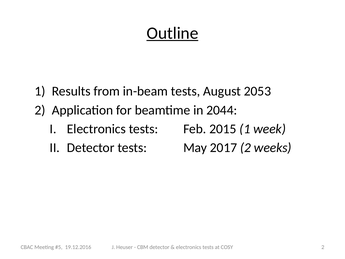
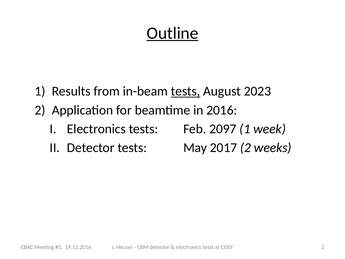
tests at (186, 91) underline: none -> present
2053: 2053 -> 2023
2044: 2044 -> 2016
2015: 2015 -> 2097
